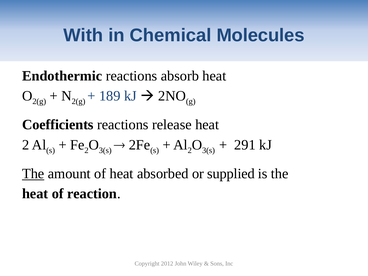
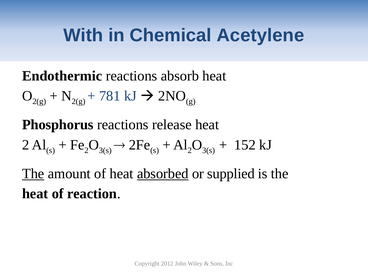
Molecules: Molecules -> Acetylene
189: 189 -> 781
Coefficients: Coefficients -> Phosphorus
291: 291 -> 152
absorbed underline: none -> present
